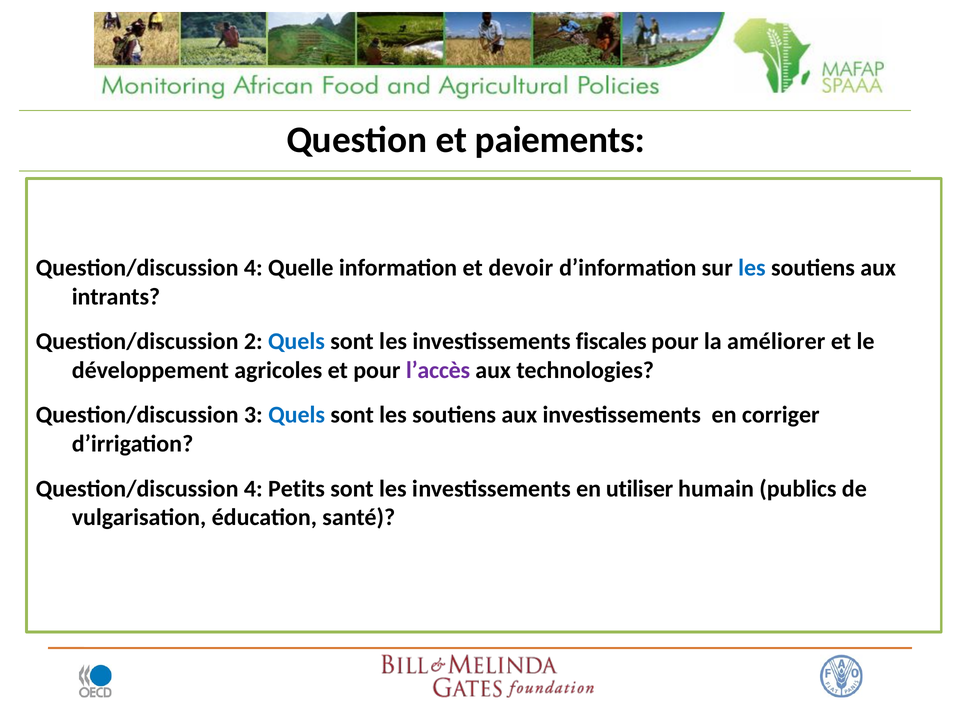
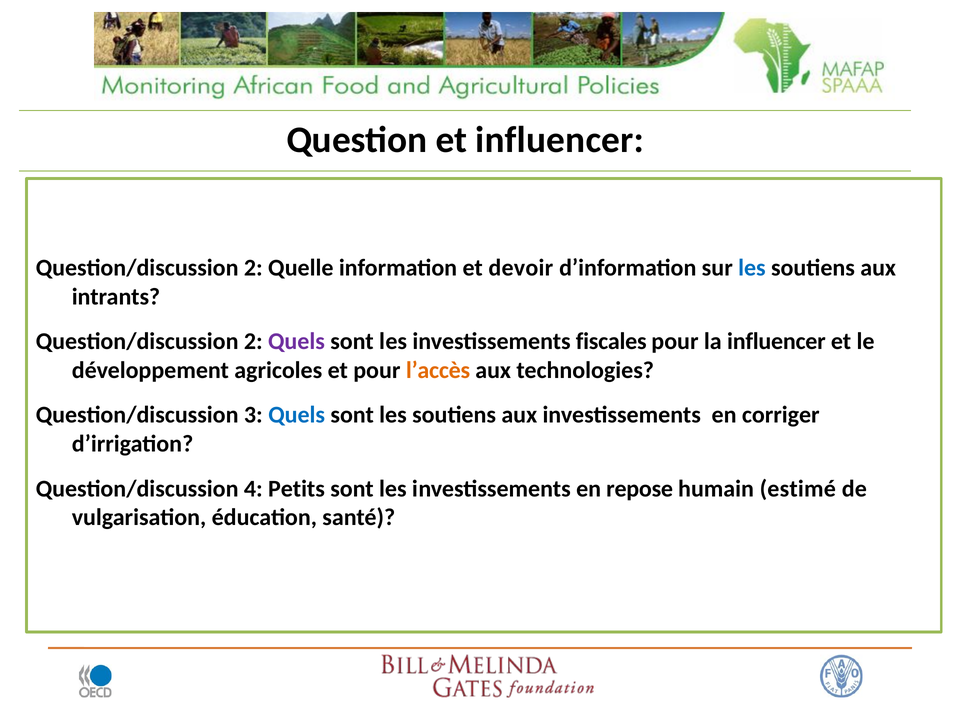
et paiements: paiements -> influencer
4 at (253, 268): 4 -> 2
Quels at (296, 341) colour: blue -> purple
la améliorer: améliorer -> influencer
l’accès colour: purple -> orange
utiliser: utiliser -> repose
publics: publics -> estimé
